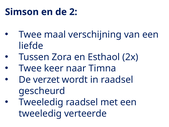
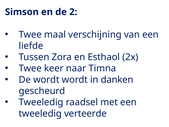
De verzet: verzet -> wordt
in raadsel: raadsel -> danken
